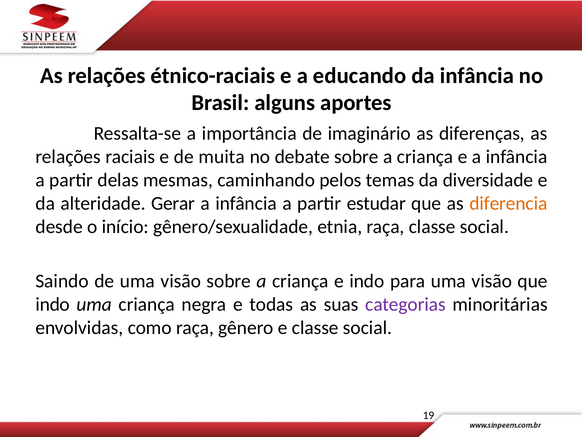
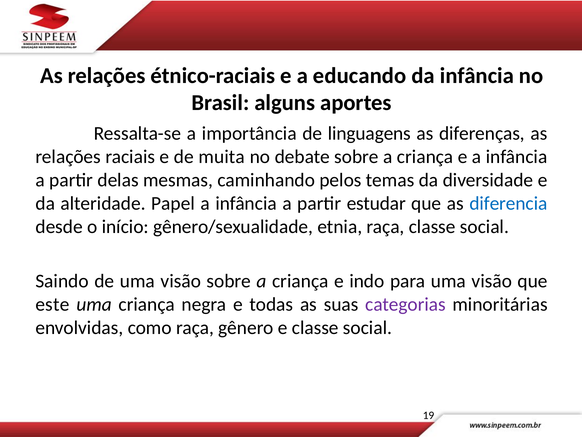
imaginário: imaginário -> linguagens
Gerar: Gerar -> Papel
diferencia colour: orange -> blue
indo at (53, 304): indo -> este
